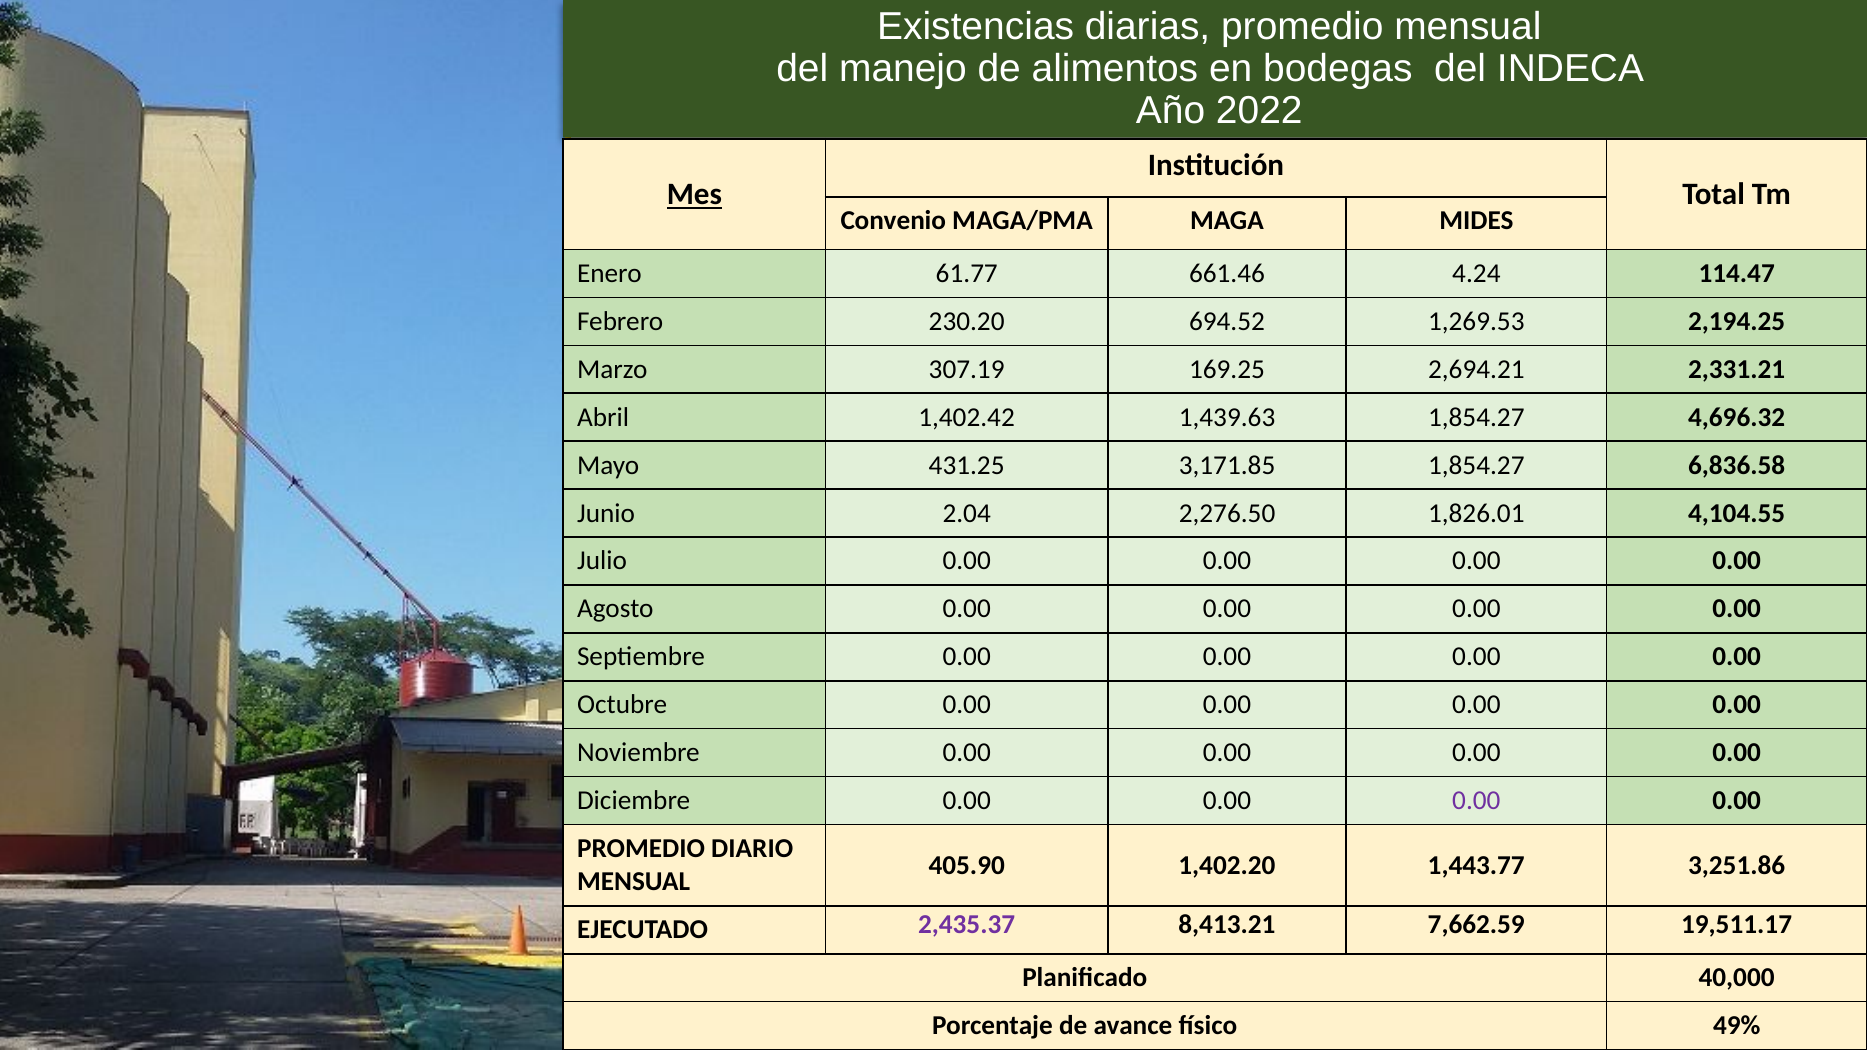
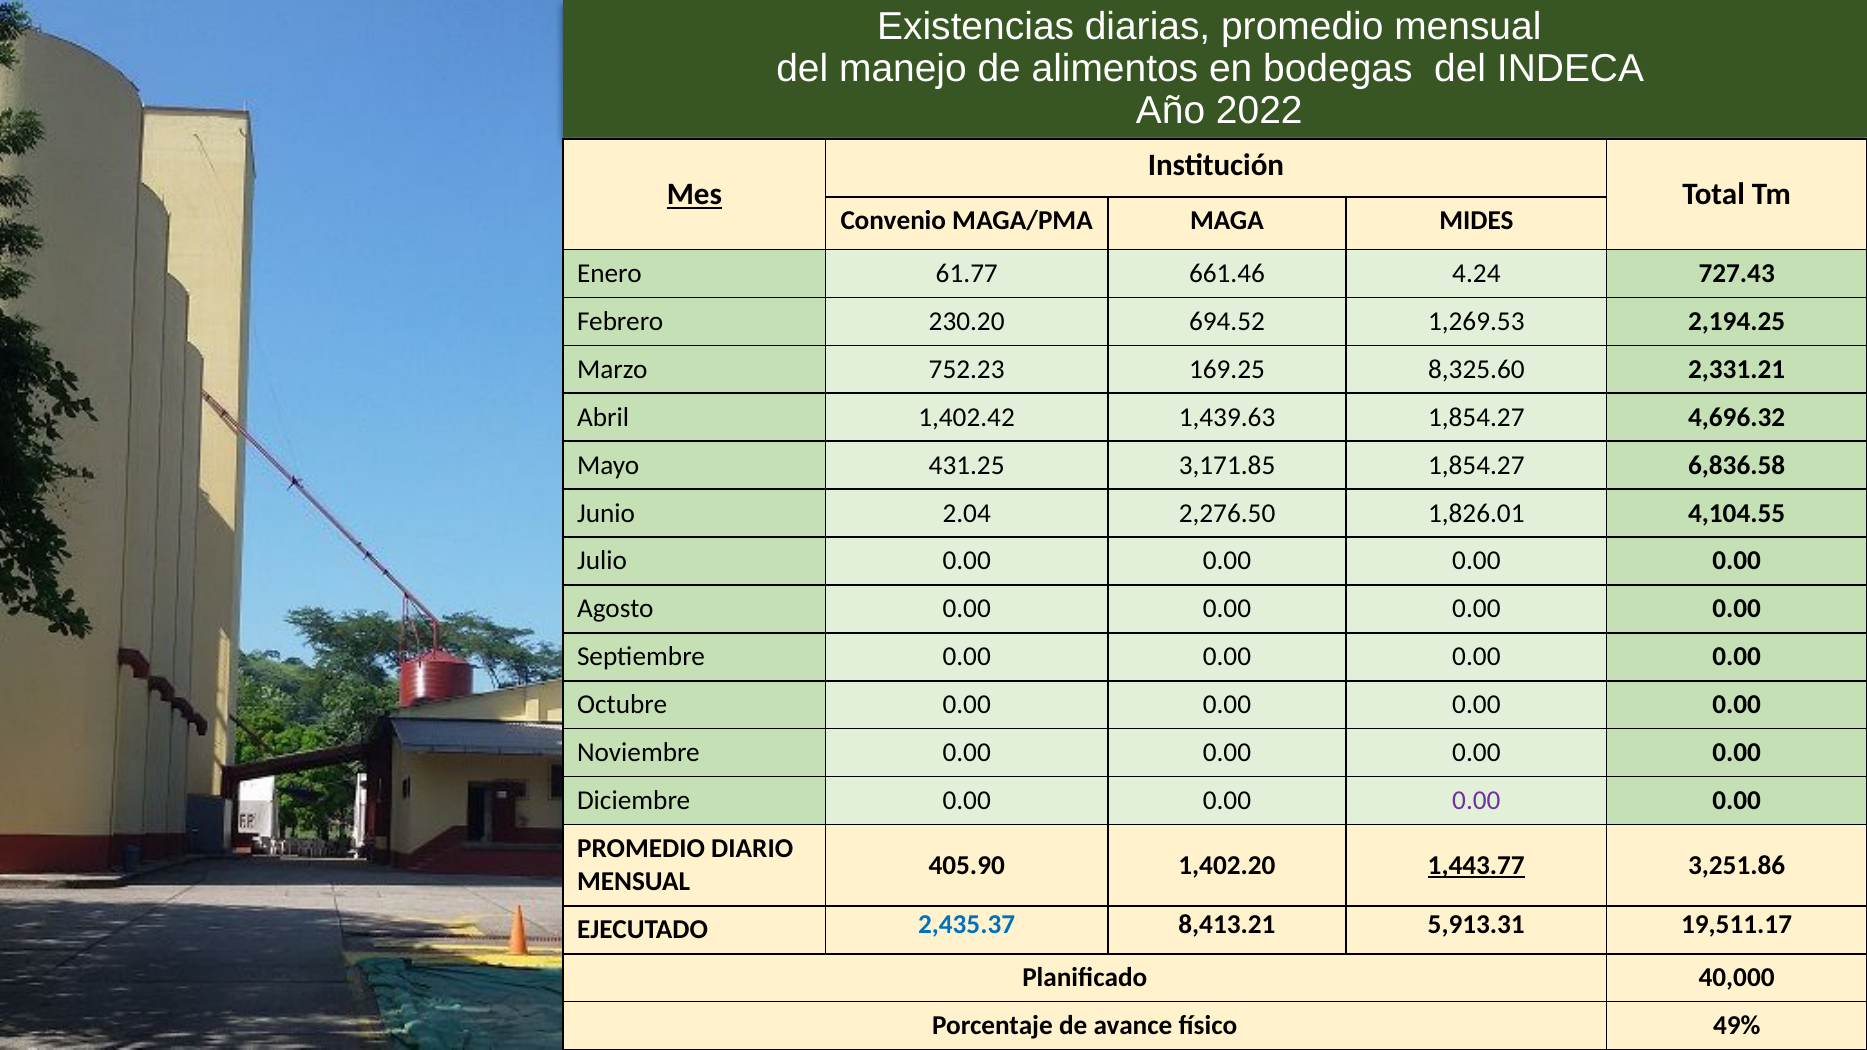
114.47: 114.47 -> 727.43
307.19: 307.19 -> 752.23
2,694.21: 2,694.21 -> 8,325.60
1,443.77 underline: none -> present
2,435.37 colour: purple -> blue
7,662.59: 7,662.59 -> 5,913.31
